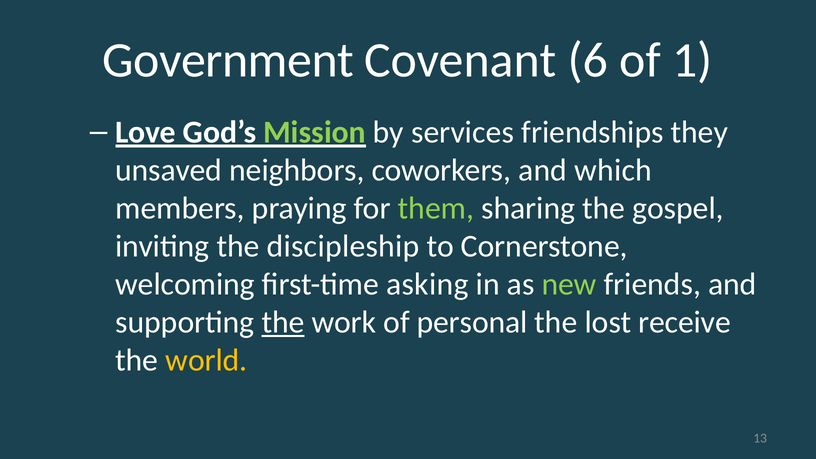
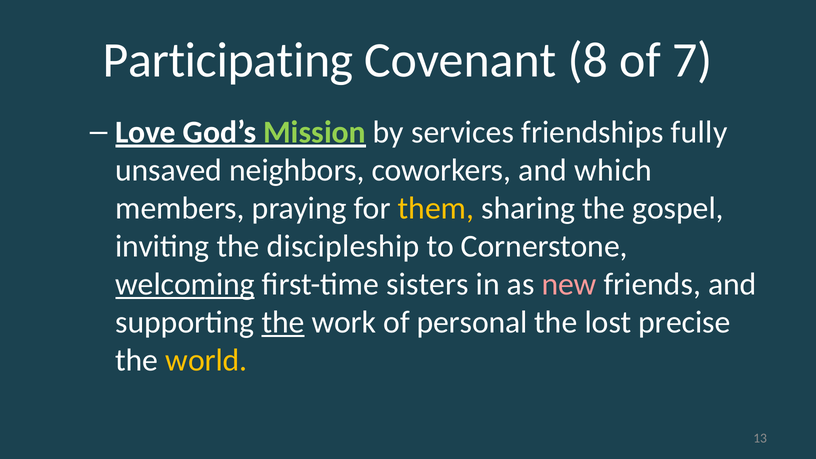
Government: Government -> Participating
6: 6 -> 8
1: 1 -> 7
they: they -> fully
them colour: light green -> yellow
welcoming underline: none -> present
asking: asking -> sisters
new colour: light green -> pink
receive: receive -> precise
